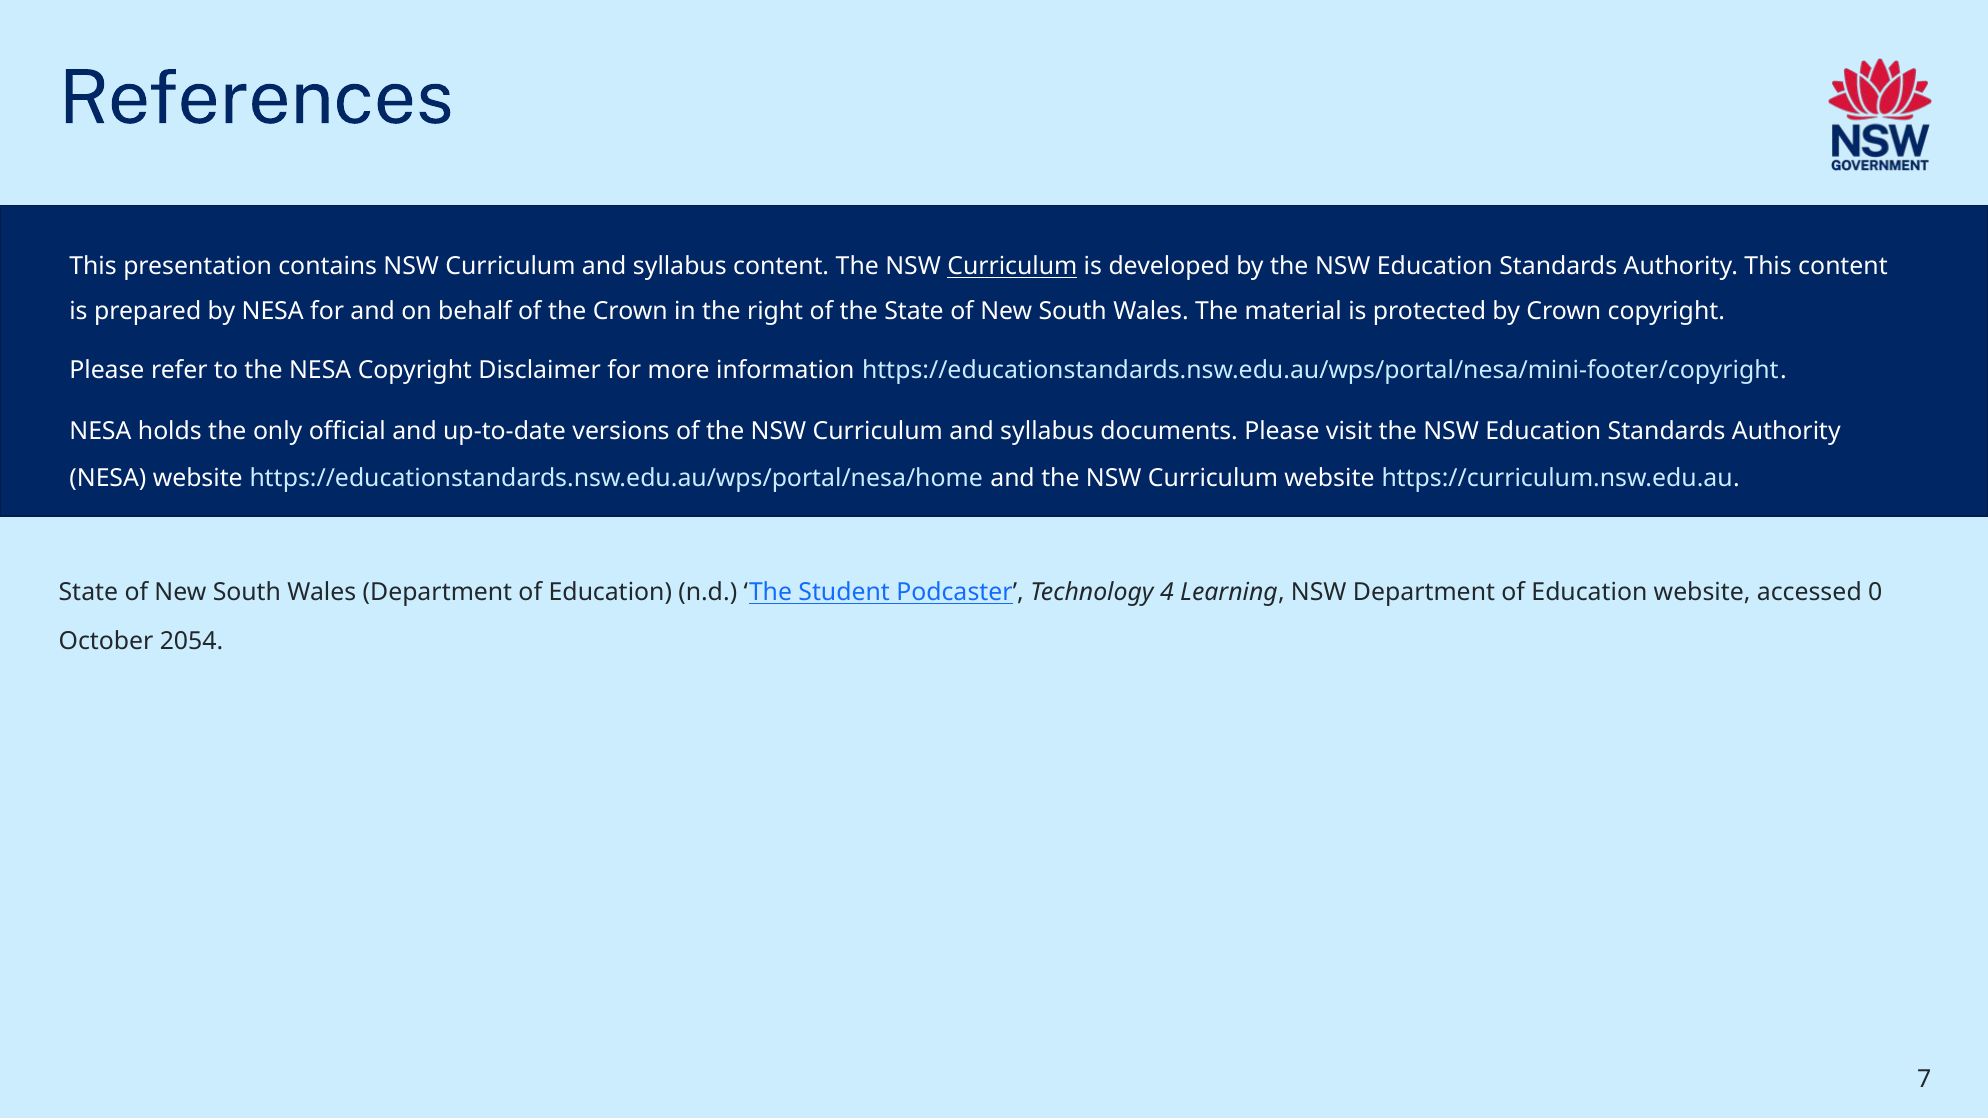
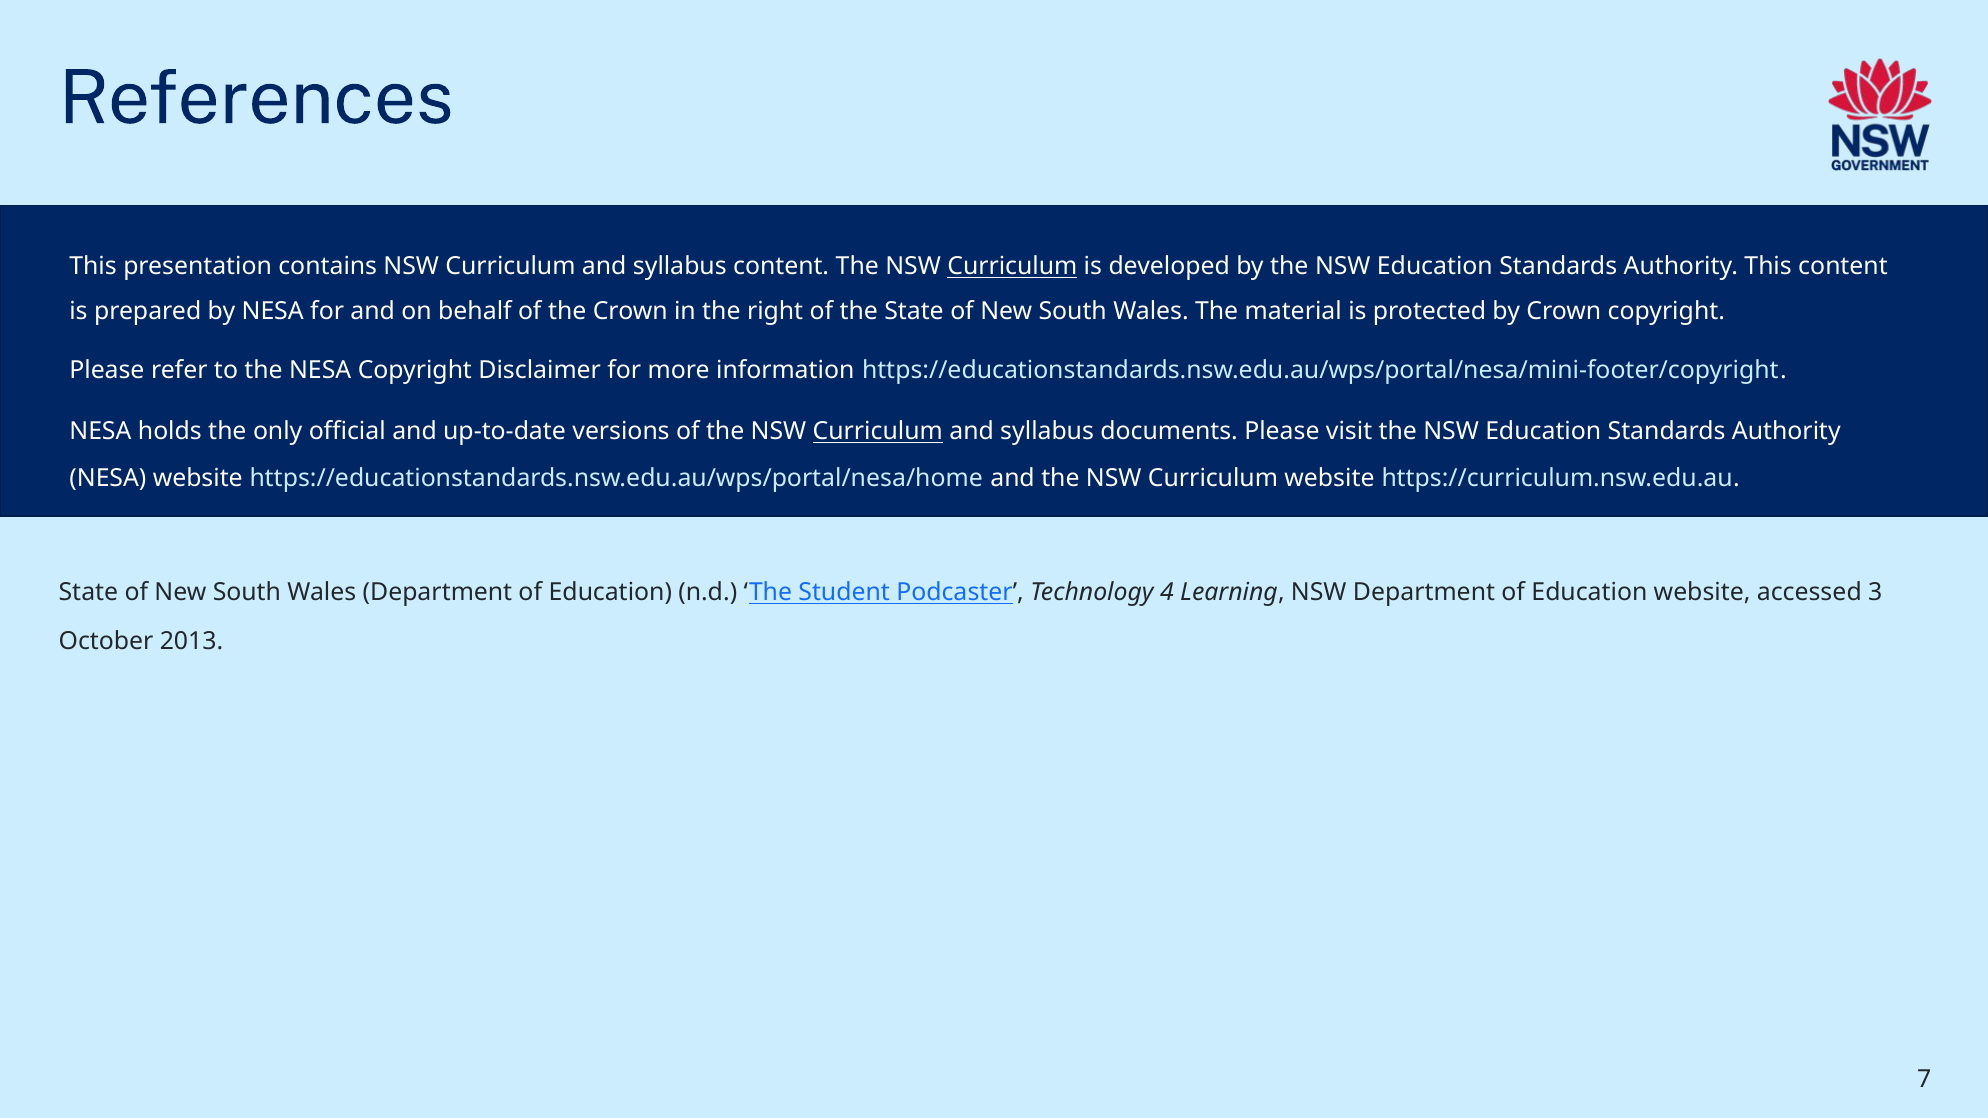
Curriculum at (878, 432) underline: none -> present
0: 0 -> 3
2054: 2054 -> 2013
